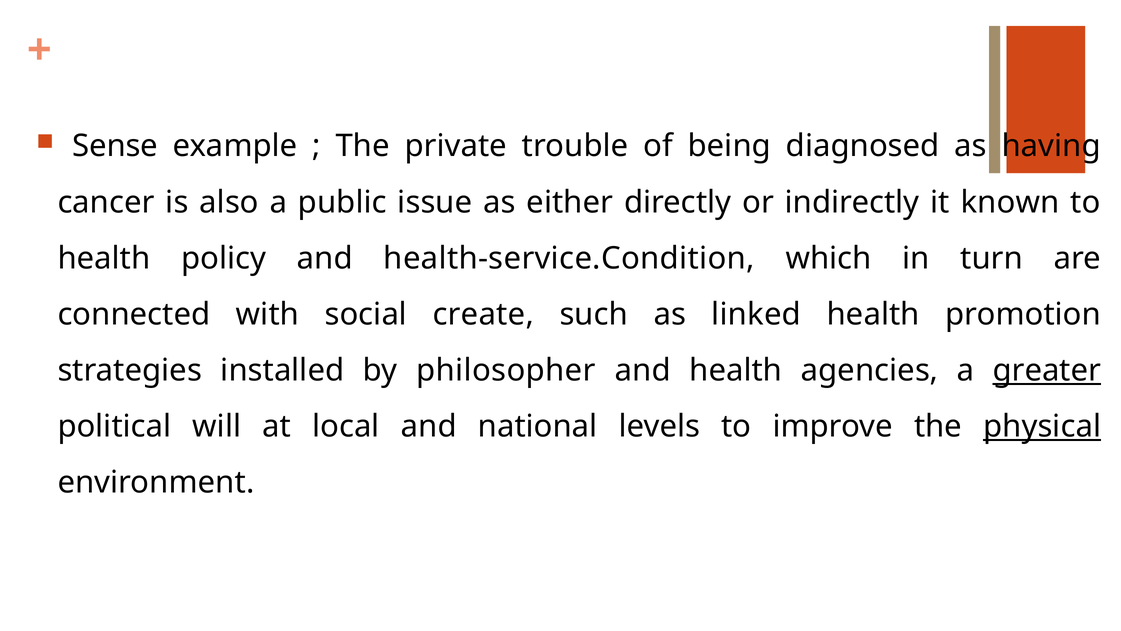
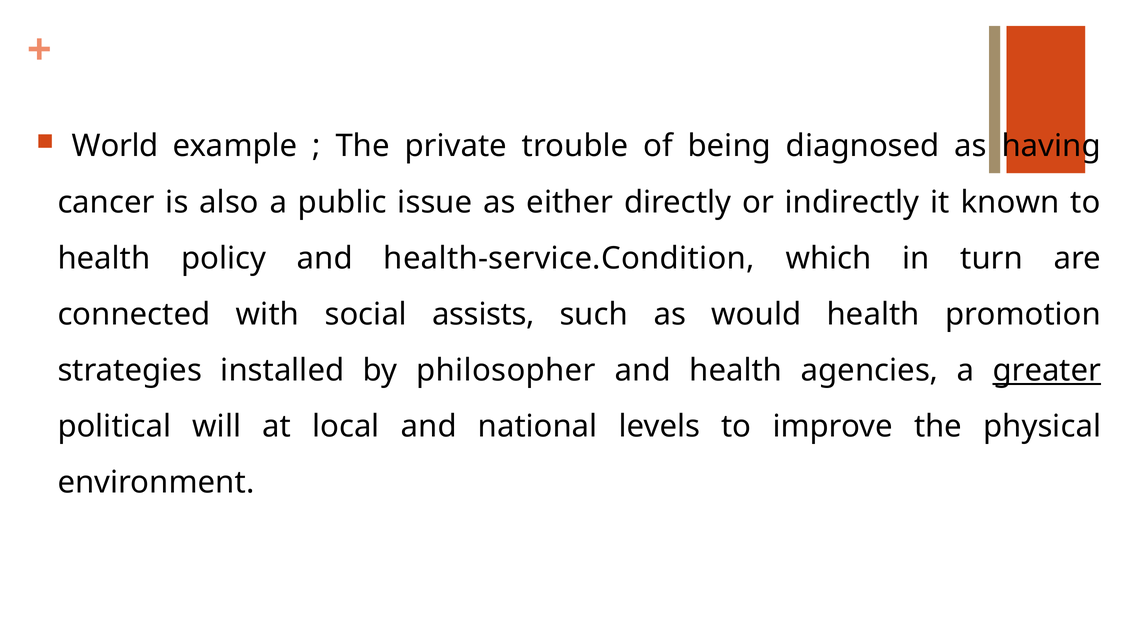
Sense: Sense -> World
create: create -> assists
linked: linked -> would
physical underline: present -> none
